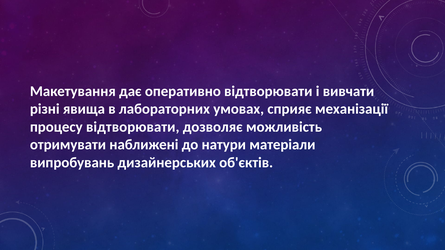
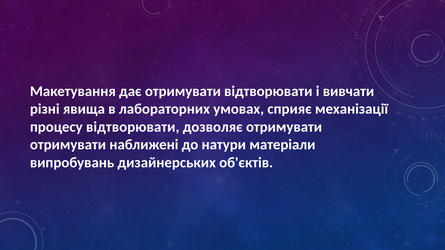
дає оперативно: оперативно -> отримувати
дозволяє можливість: можливість -> отримувати
